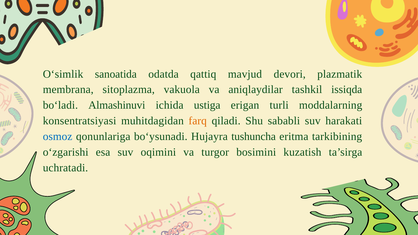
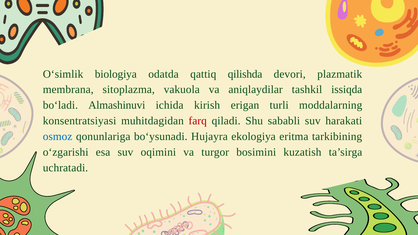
sanoatida: sanoatida -> biologiya
mavjud: mavjud -> qilishda
ustiga: ustiga -> kirish
farq colour: orange -> red
tushuncha: tushuncha -> ekologiya
